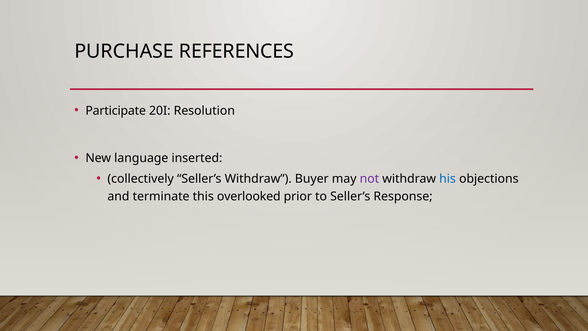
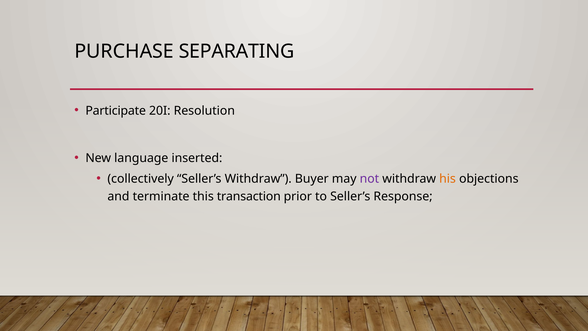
REFERENCES: REFERENCES -> SEPARATING
his colour: blue -> orange
overlooked: overlooked -> transaction
